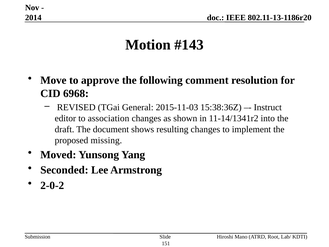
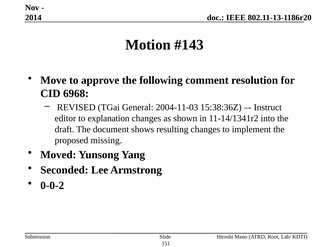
2015-11-03: 2015-11-03 -> 2004-11-03
association: association -> explanation
2-0-2: 2-0-2 -> 0-0-2
